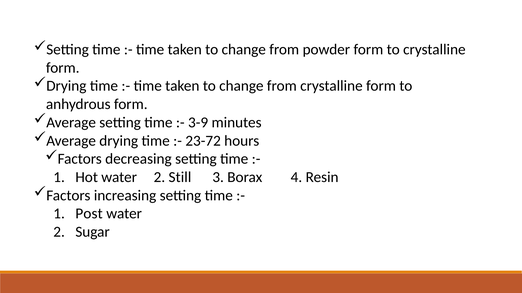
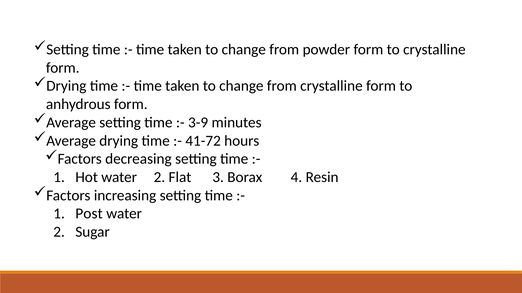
23-72: 23-72 -> 41-72
Still: Still -> Flat
